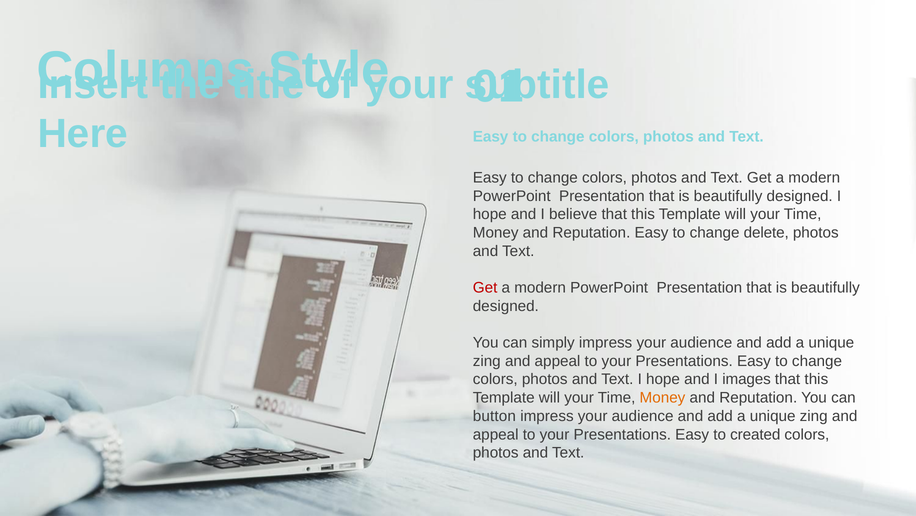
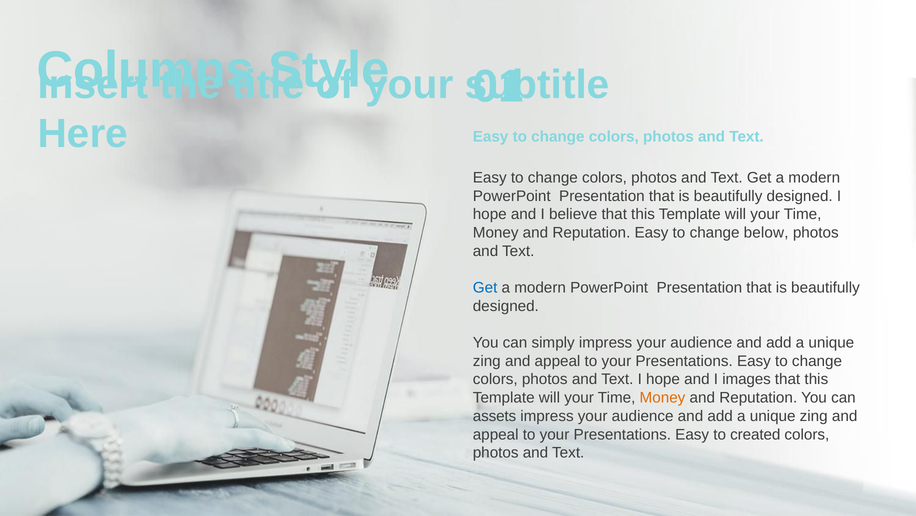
delete: delete -> below
Get at (485, 287) colour: red -> blue
button: button -> assets
